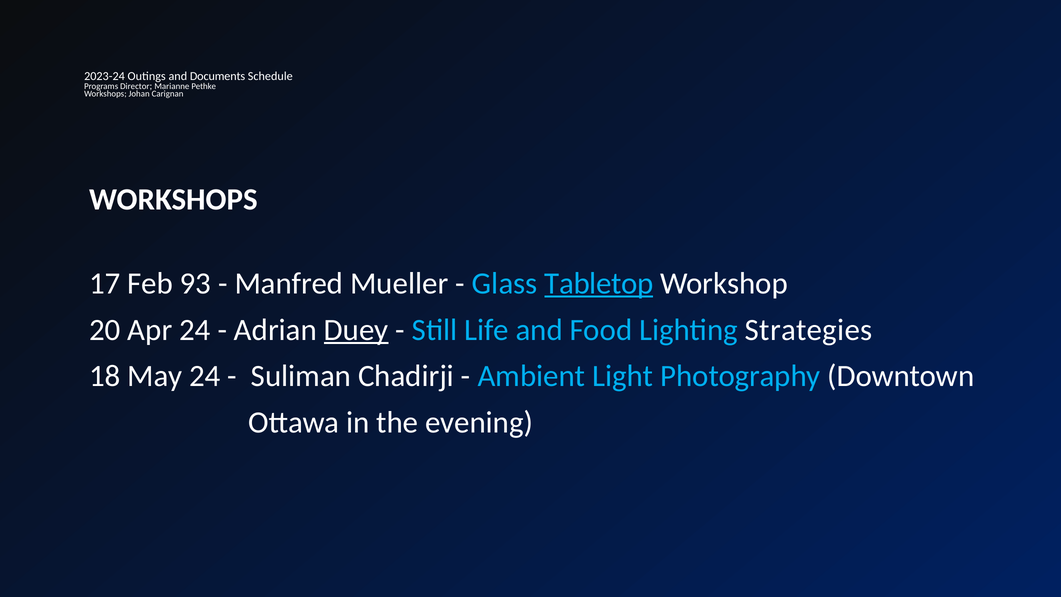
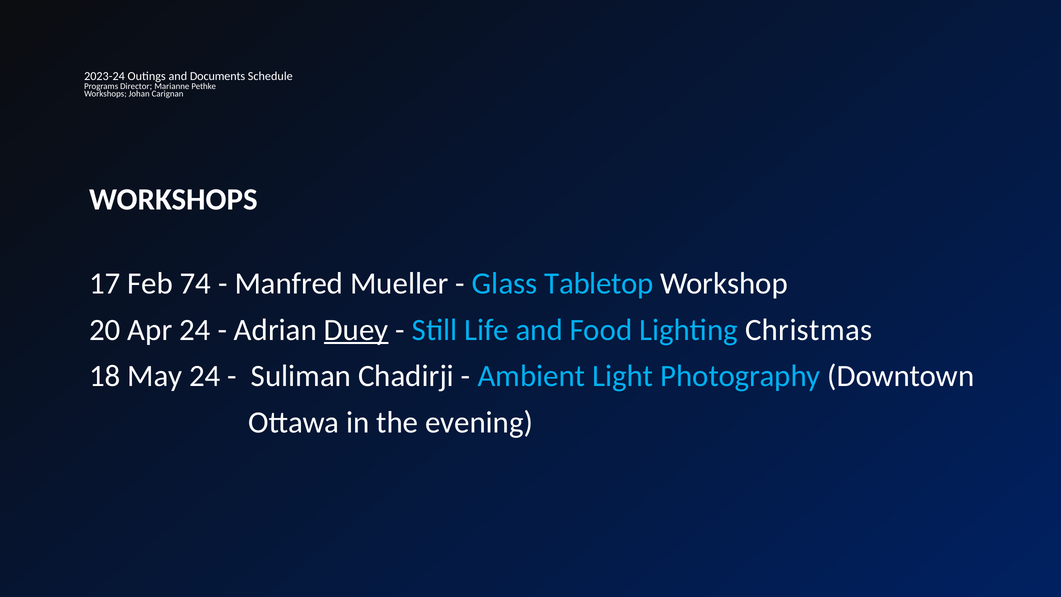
93: 93 -> 74
Tabletop underline: present -> none
Strategies: Strategies -> Christmas
